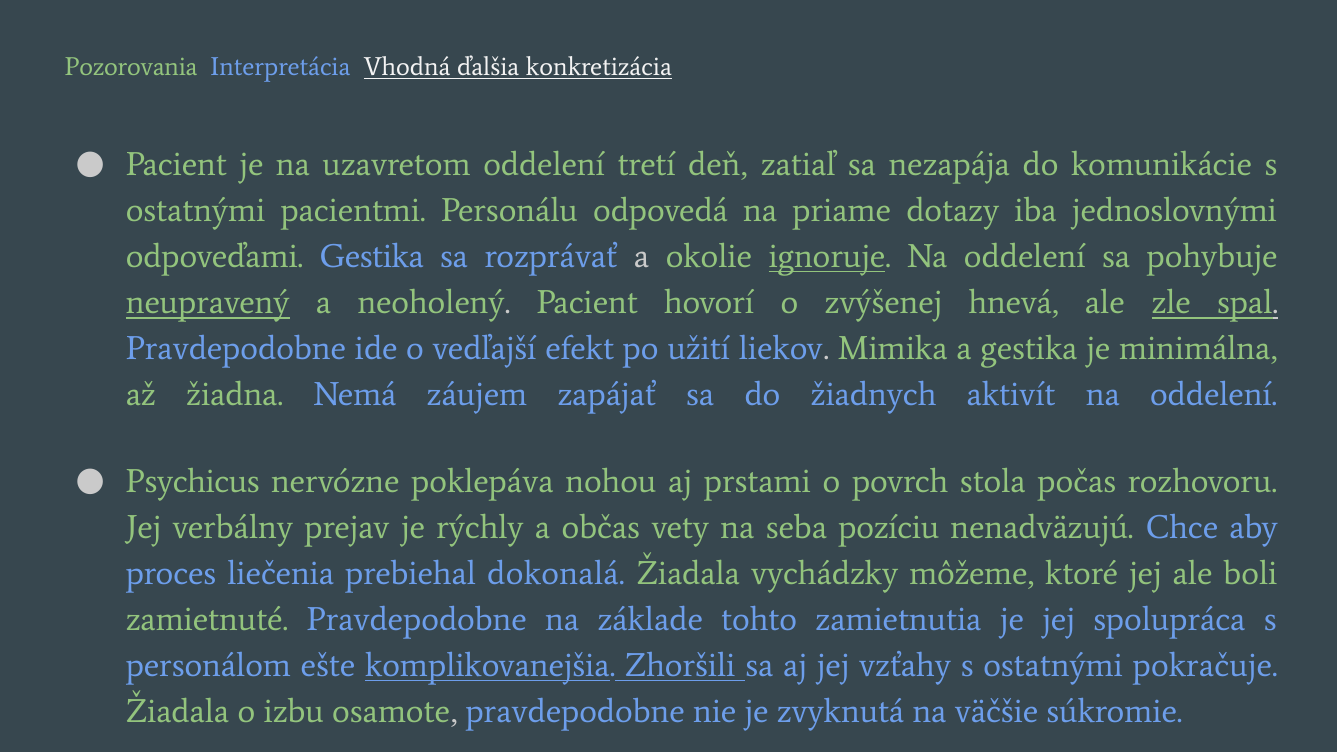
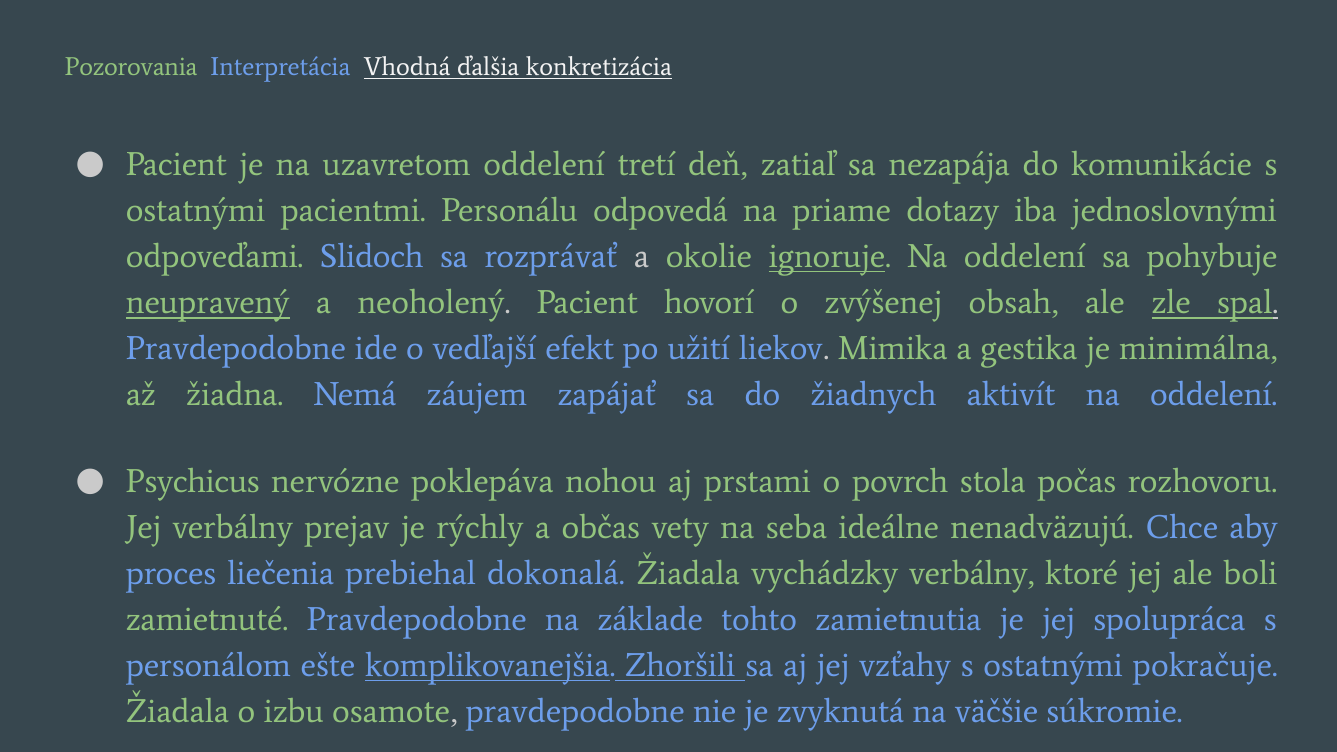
odpoveďami Gestika: Gestika -> Slidoch
hnevá: hnevá -> obsah
pozíciu: pozíciu -> ideálne
vychádzky môžeme: môžeme -> verbálny
